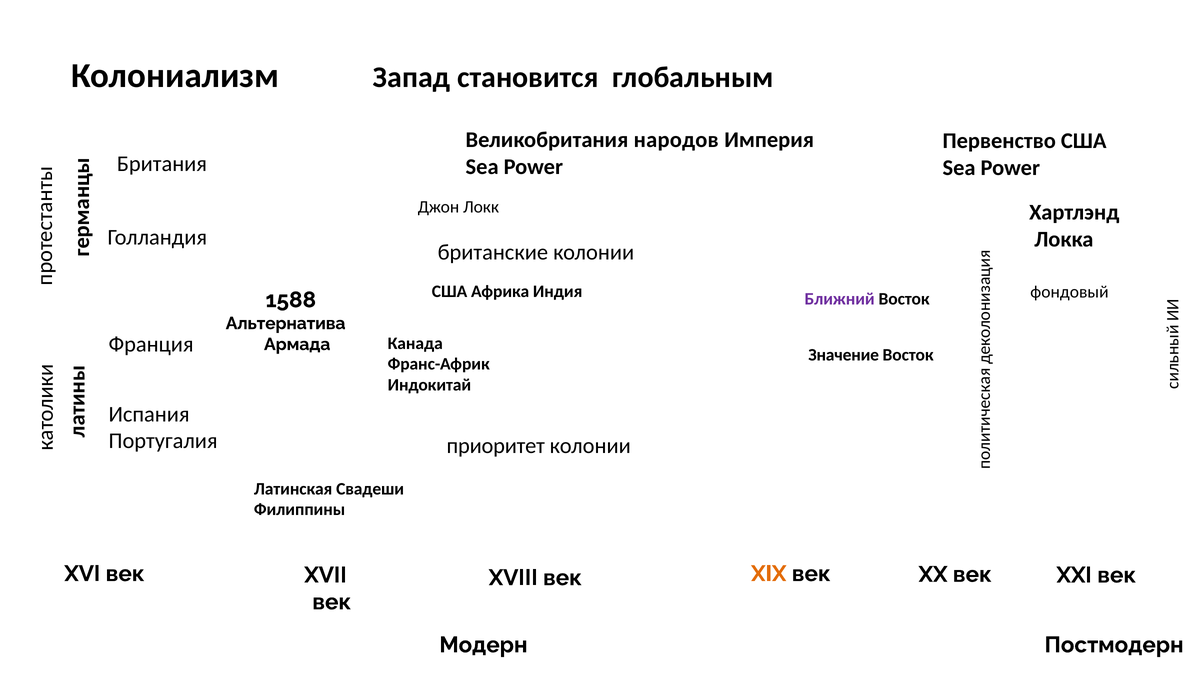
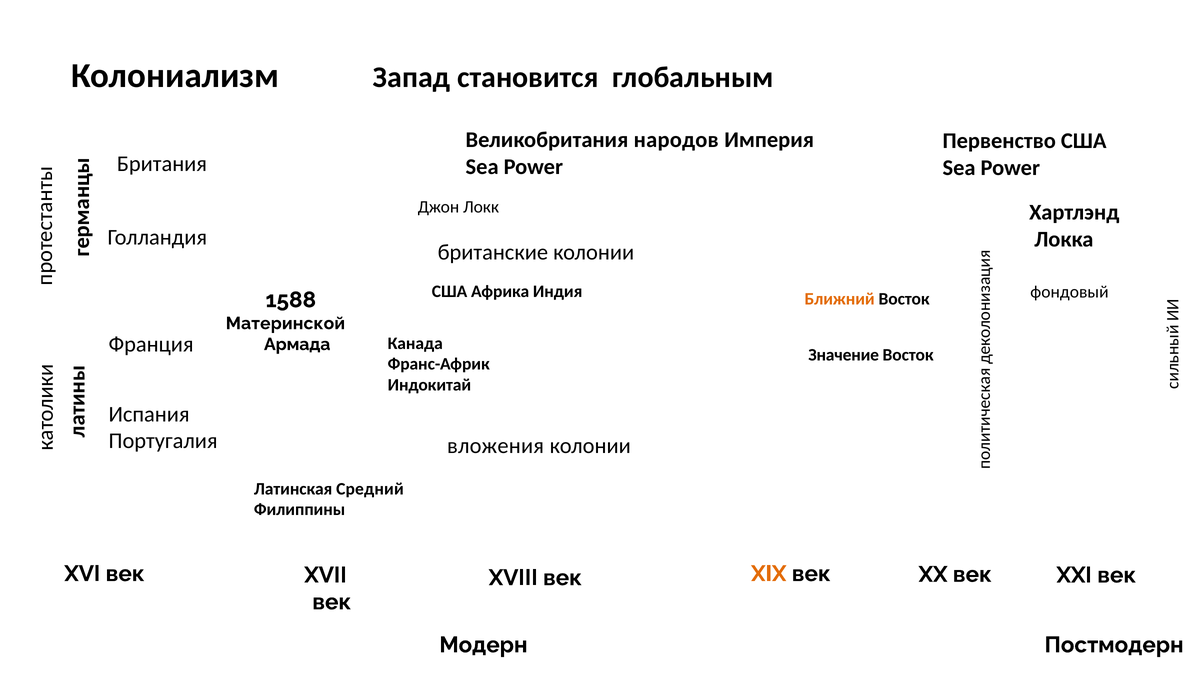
Ближний colour: purple -> orange
Альтернатива: Альтернатива -> Материнской
приоритет: приоритет -> вложения
Свадеши: Свадеши -> Средний
